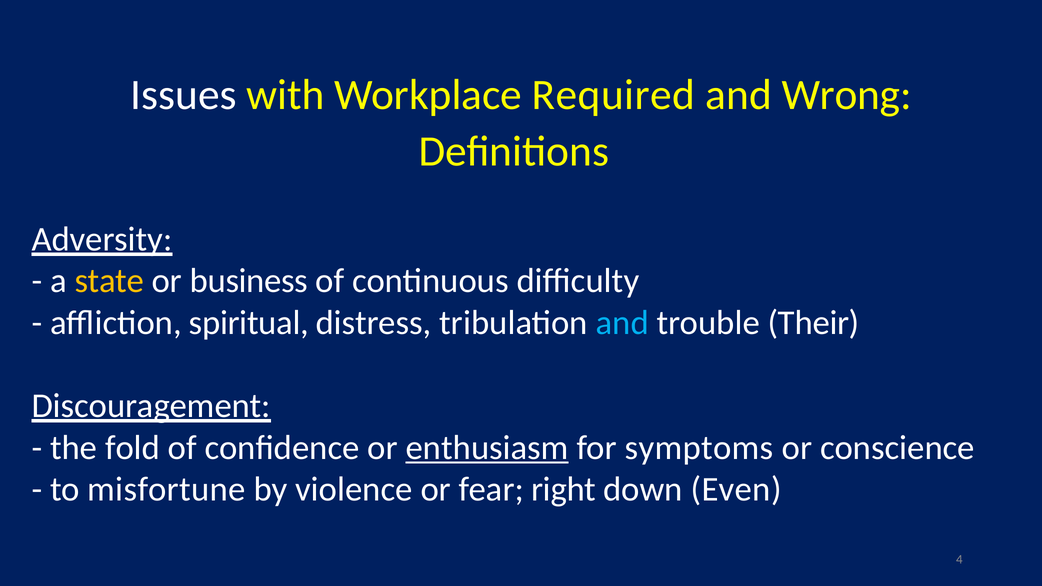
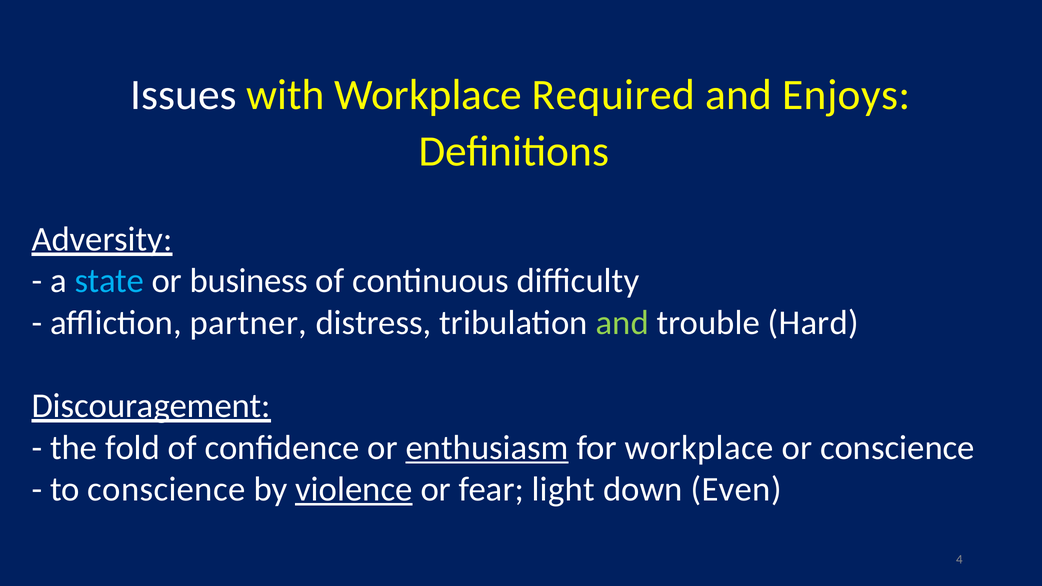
Wrong: Wrong -> Enjoys
state colour: yellow -> light blue
spiritual: spiritual -> partner
and at (622, 323) colour: light blue -> light green
Their: Their -> Hard
for symptoms: symptoms -> workplace
to misfortune: misfortune -> conscience
violence underline: none -> present
right: right -> light
